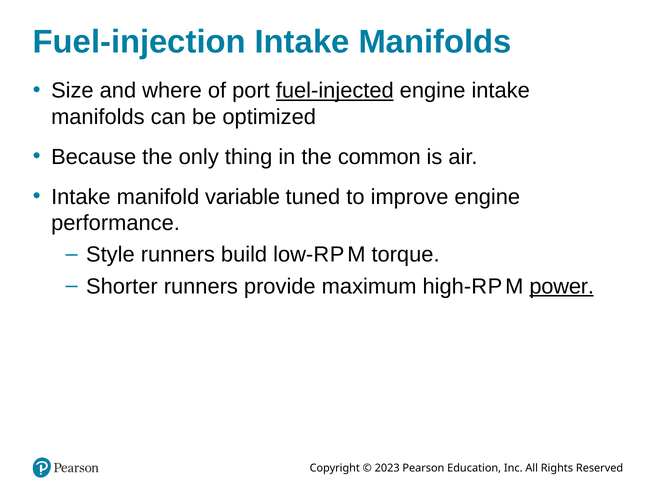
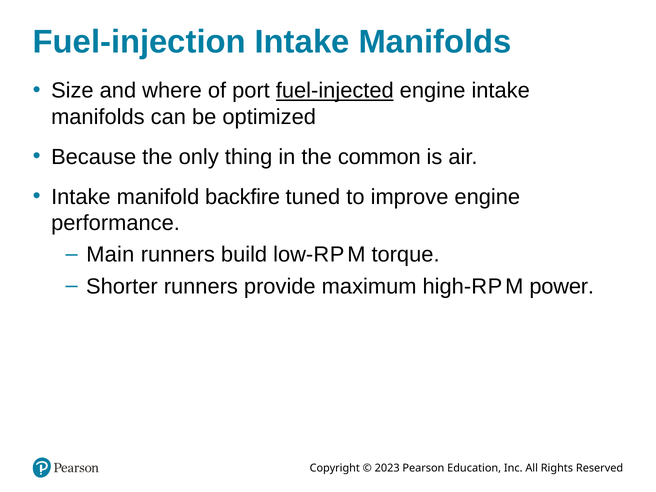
variable: variable -> backfire
Style: Style -> Main
power underline: present -> none
